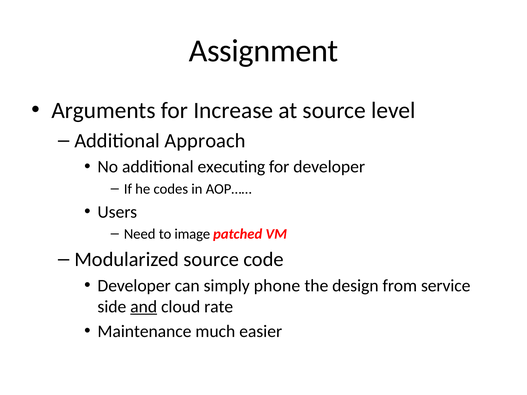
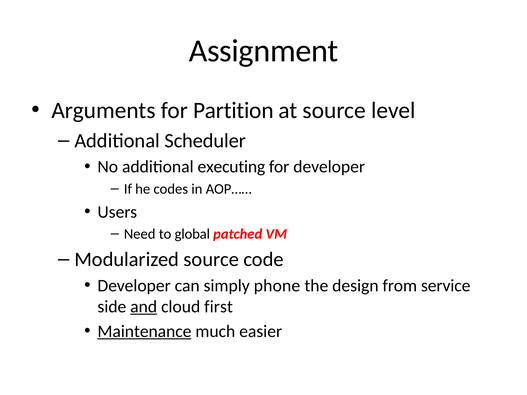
Increase: Increase -> Partition
Approach: Approach -> Scheduler
image: image -> global
rate: rate -> first
Maintenance underline: none -> present
